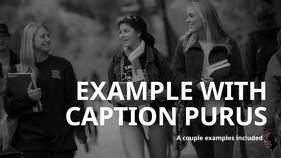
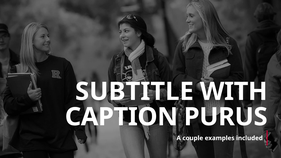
EXAMPLE: EXAMPLE -> SUBTITLE
